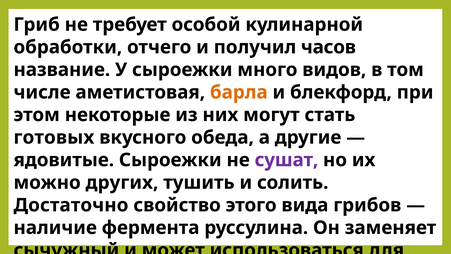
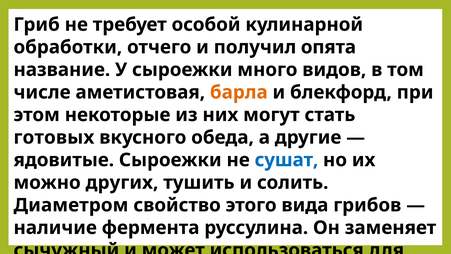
часов: часов -> опята
сушат colour: purple -> blue
Достаточно: Достаточно -> Диаметром
